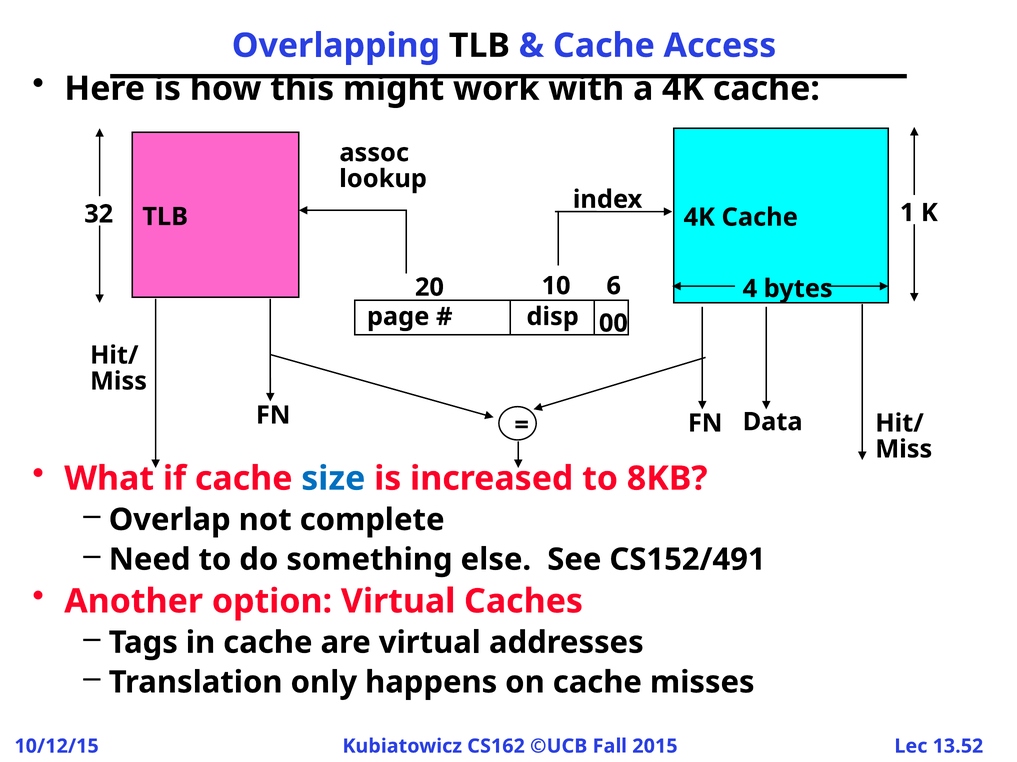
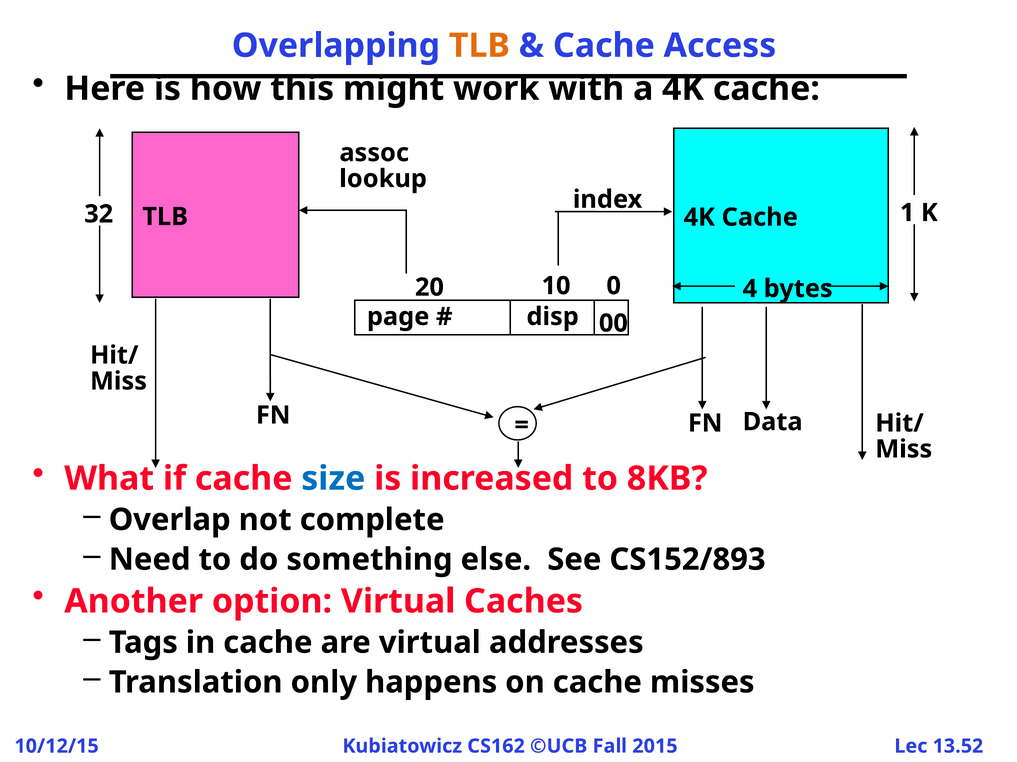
TLB at (479, 46) colour: black -> orange
6: 6 -> 0
CS152/491: CS152/491 -> CS152/893
